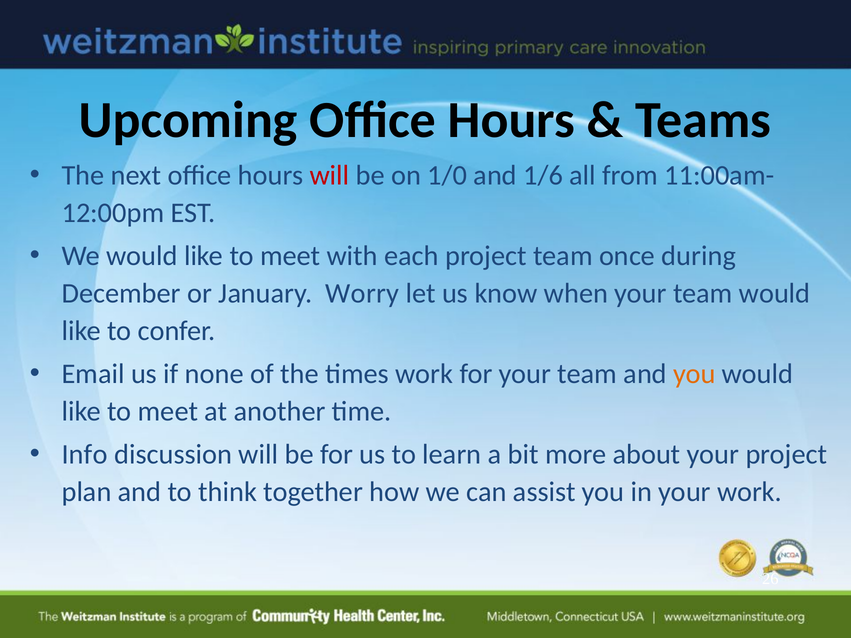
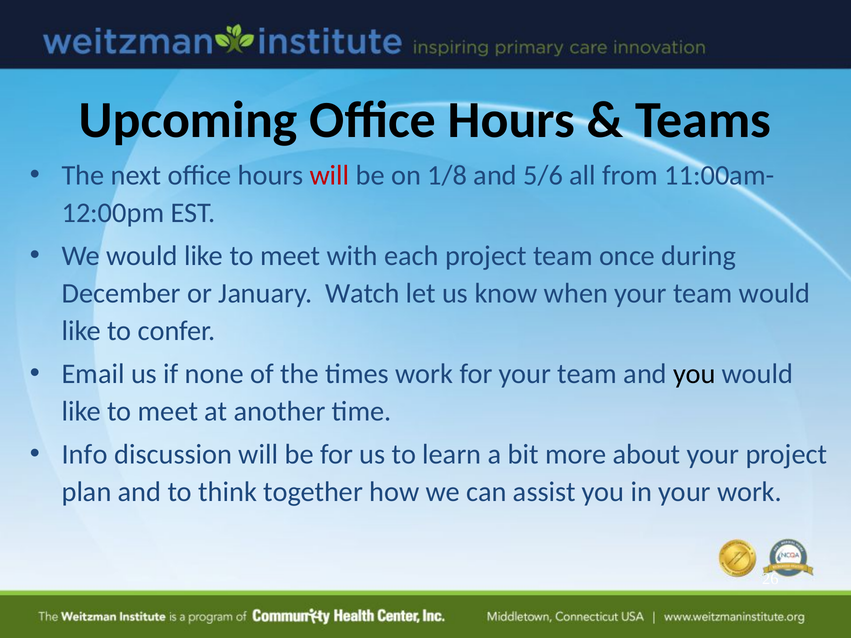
1/0: 1/0 -> 1/8
1/6: 1/6 -> 5/6
Worry: Worry -> Watch
you at (694, 374) colour: orange -> black
